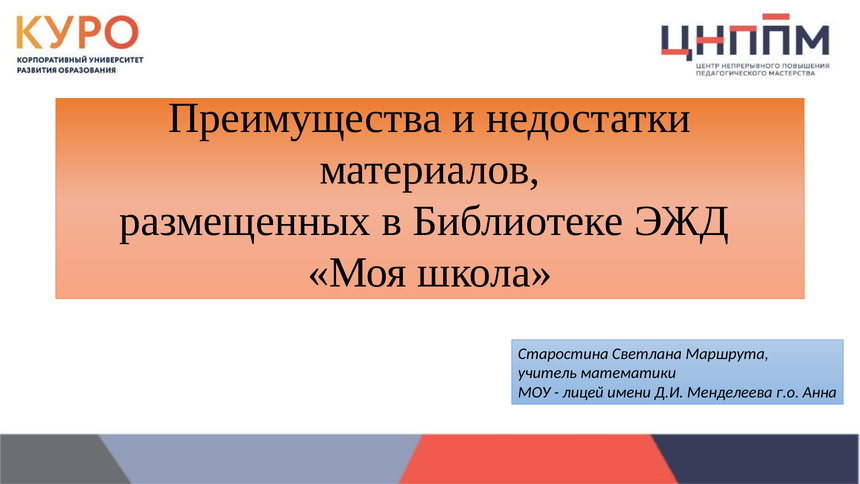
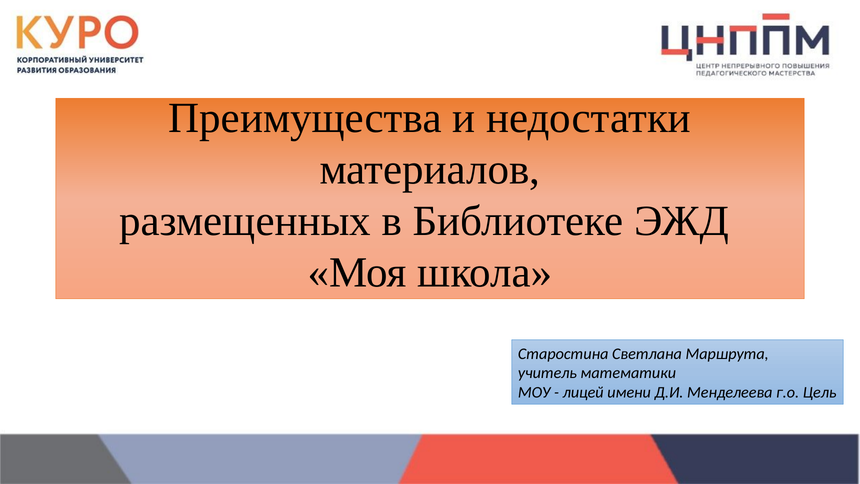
Анна: Анна -> Цель
